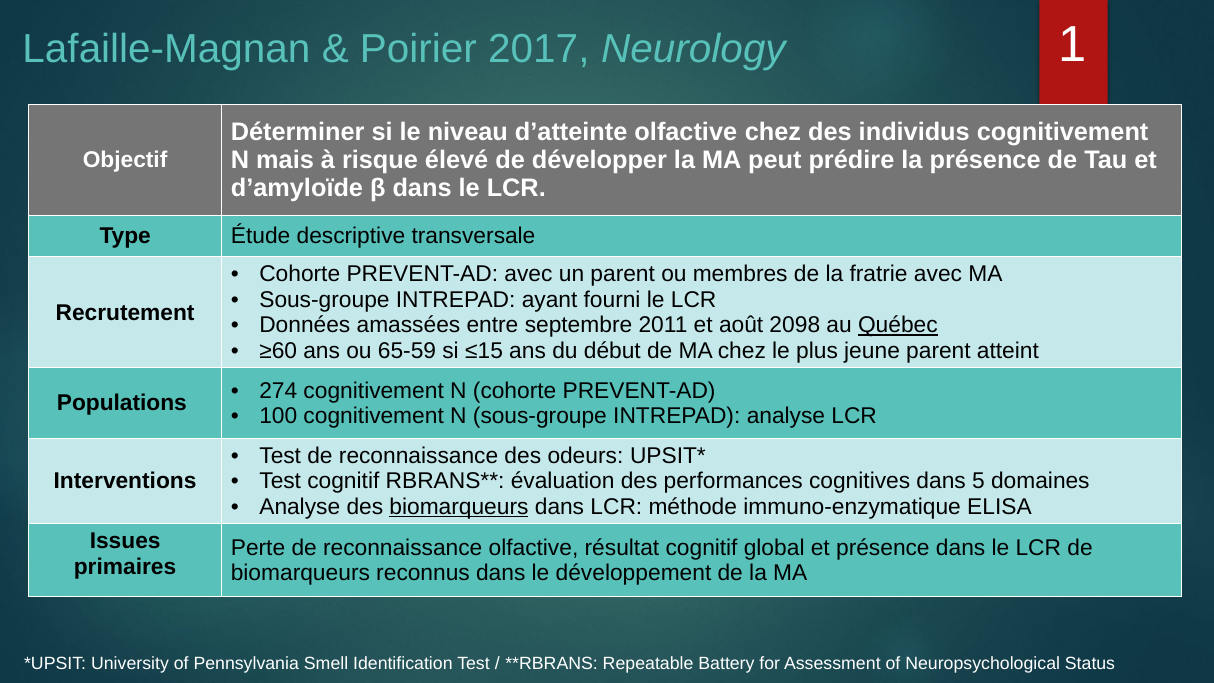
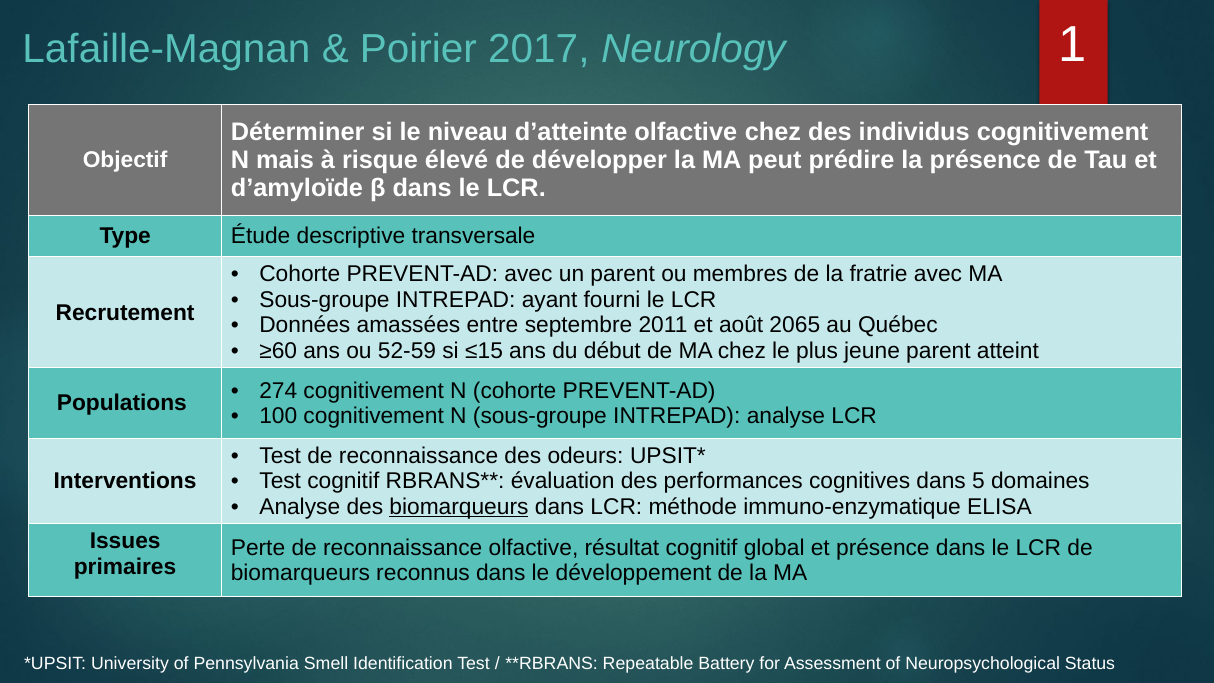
2098: 2098 -> 2065
Québec underline: present -> none
65-59: 65-59 -> 52-59
